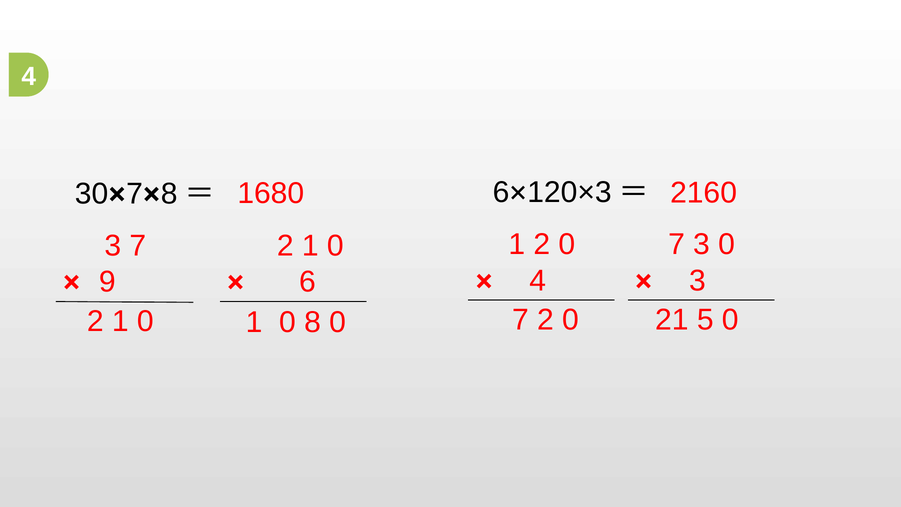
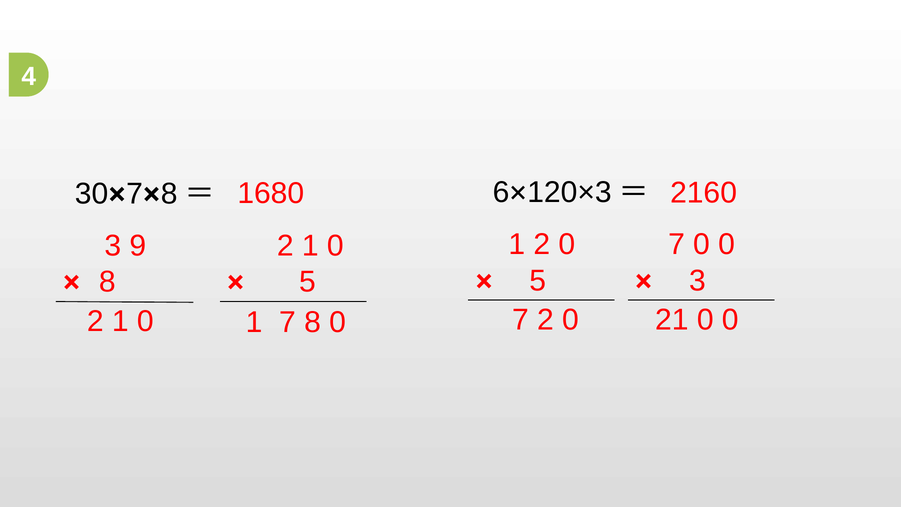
7 3: 3 -> 0
3 7: 7 -> 9
4 at (538, 280): 4 -> 5
9 at (107, 282): 9 -> 8
6 at (307, 282): 6 -> 5
21 5: 5 -> 0
0 at (287, 322): 0 -> 7
